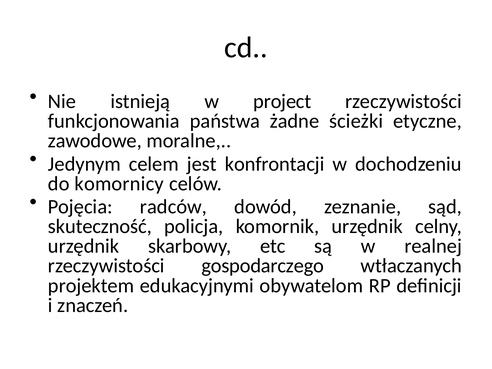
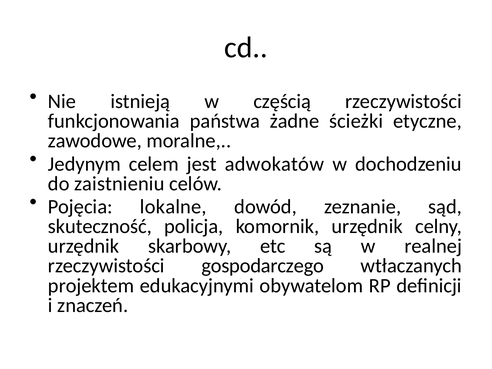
project: project -> częścią
konfrontacji: konfrontacji -> adwokatów
komornicy: komornicy -> zaistnieniu
radców: radców -> lokalne
